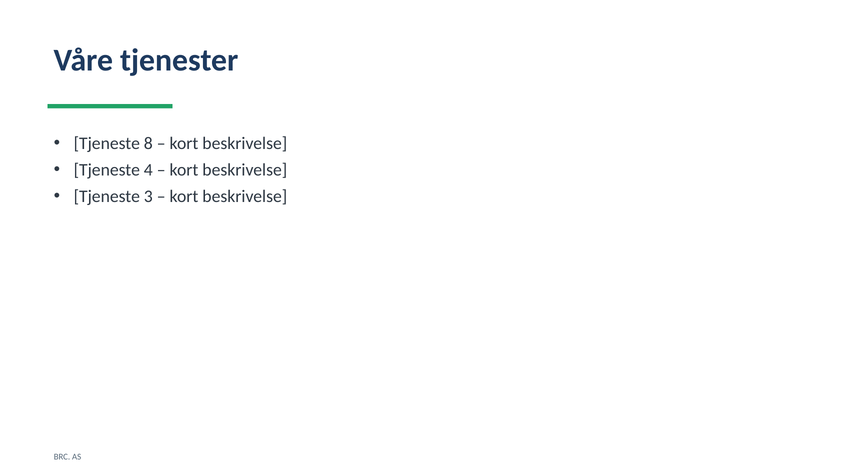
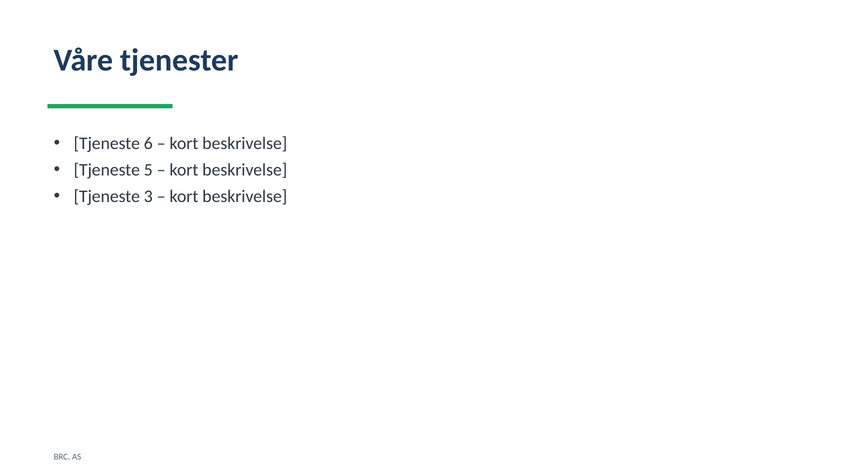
8: 8 -> 6
4: 4 -> 5
